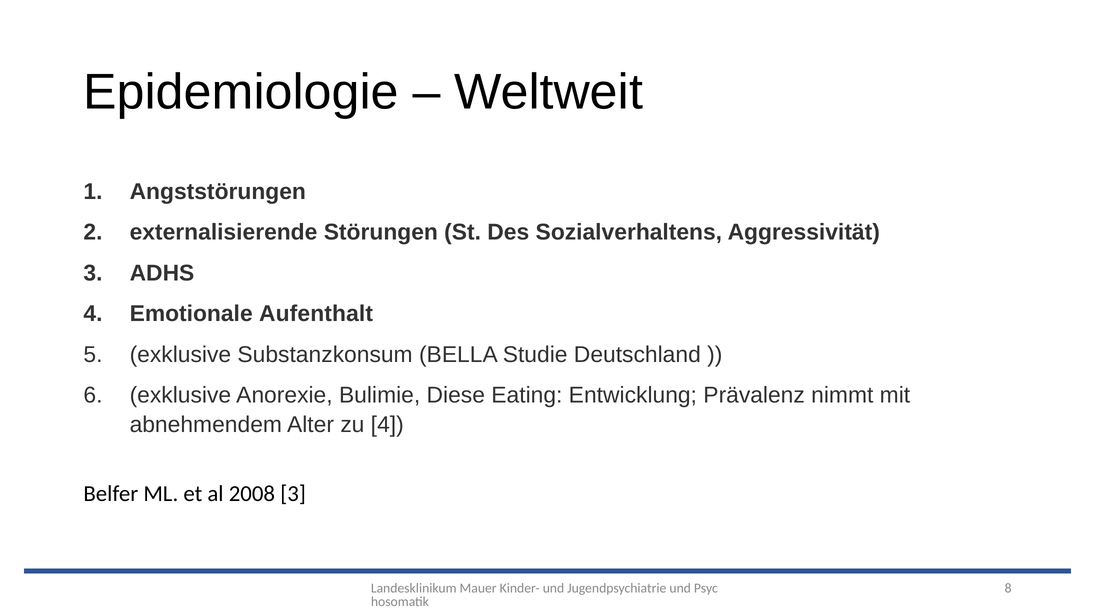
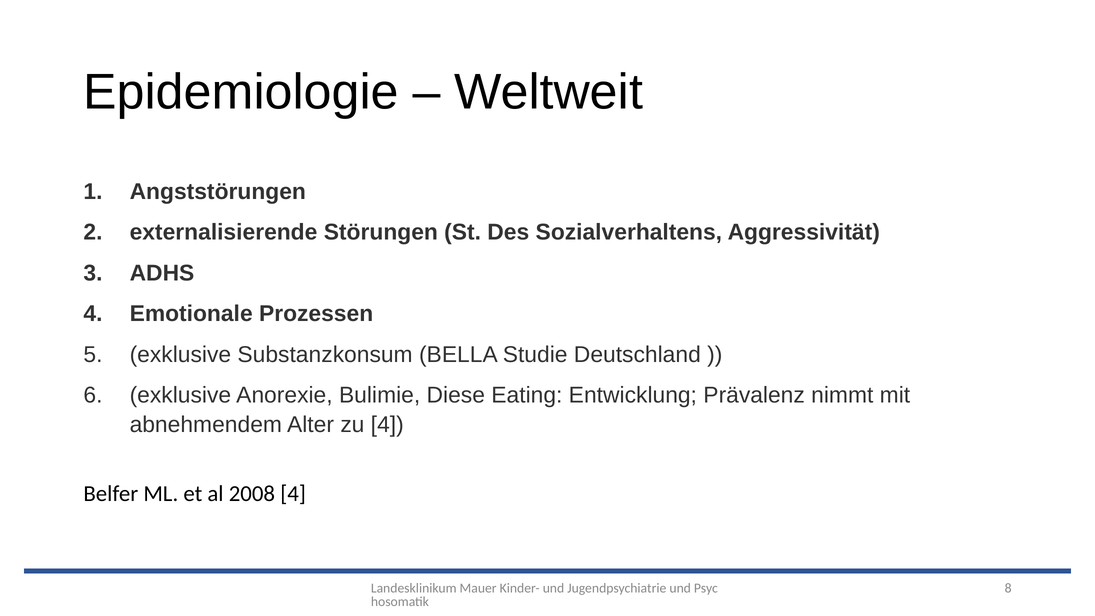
Aufenthalt: Aufenthalt -> Prozessen
2008 3: 3 -> 4
